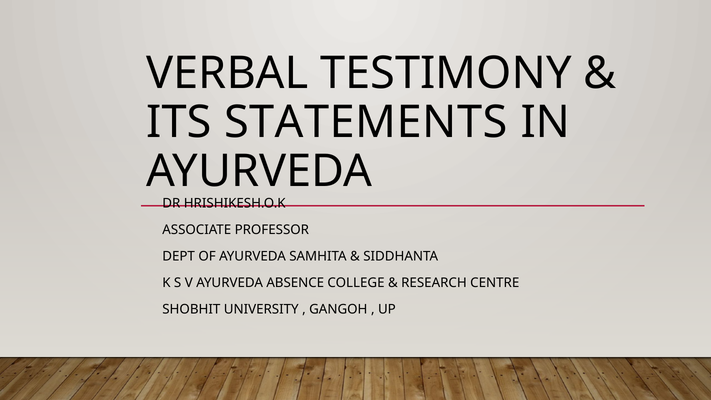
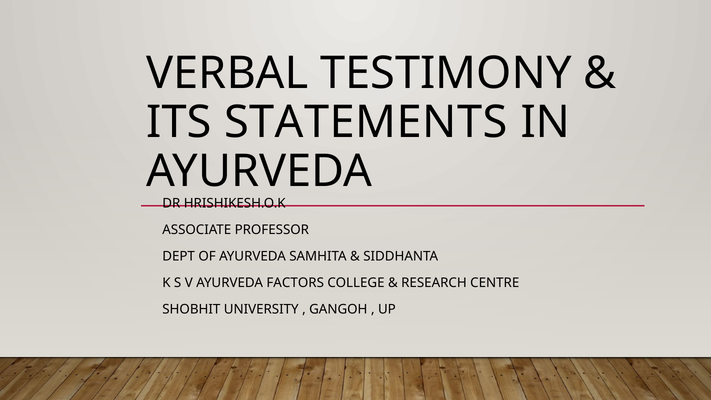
ABSENCE: ABSENCE -> FACTORS
